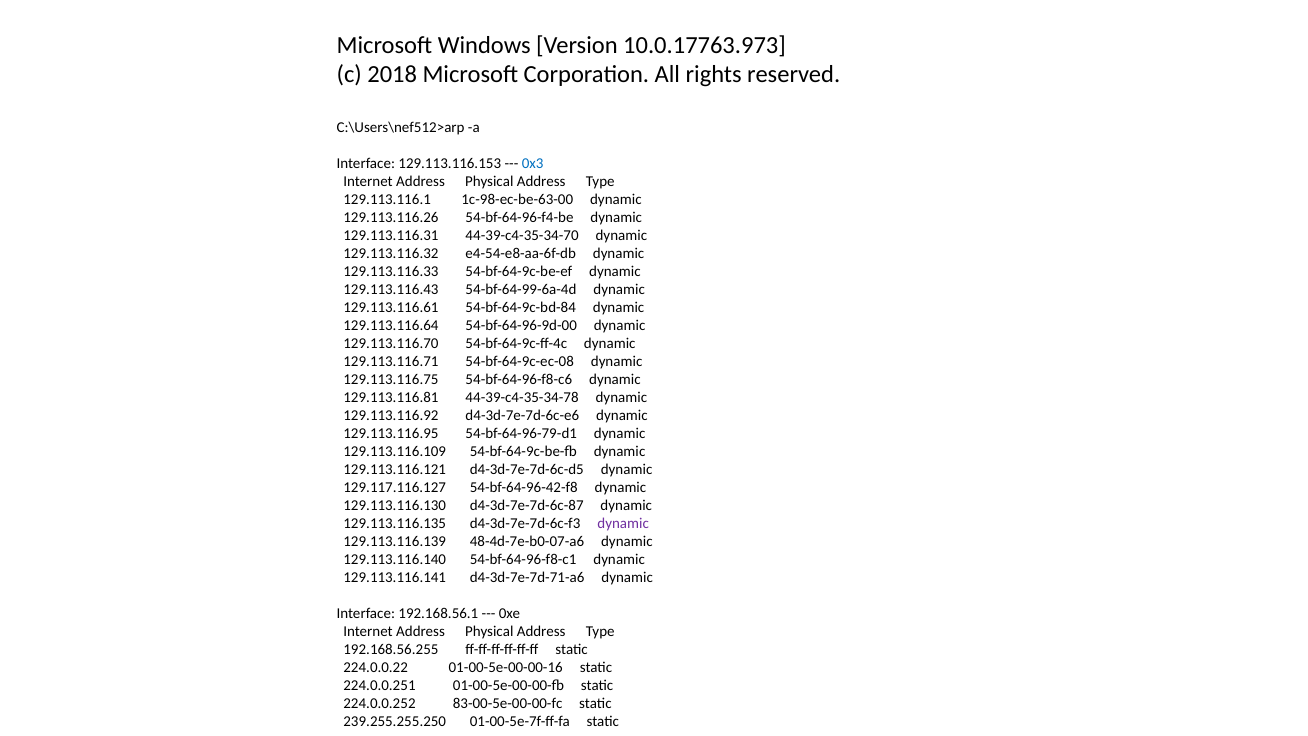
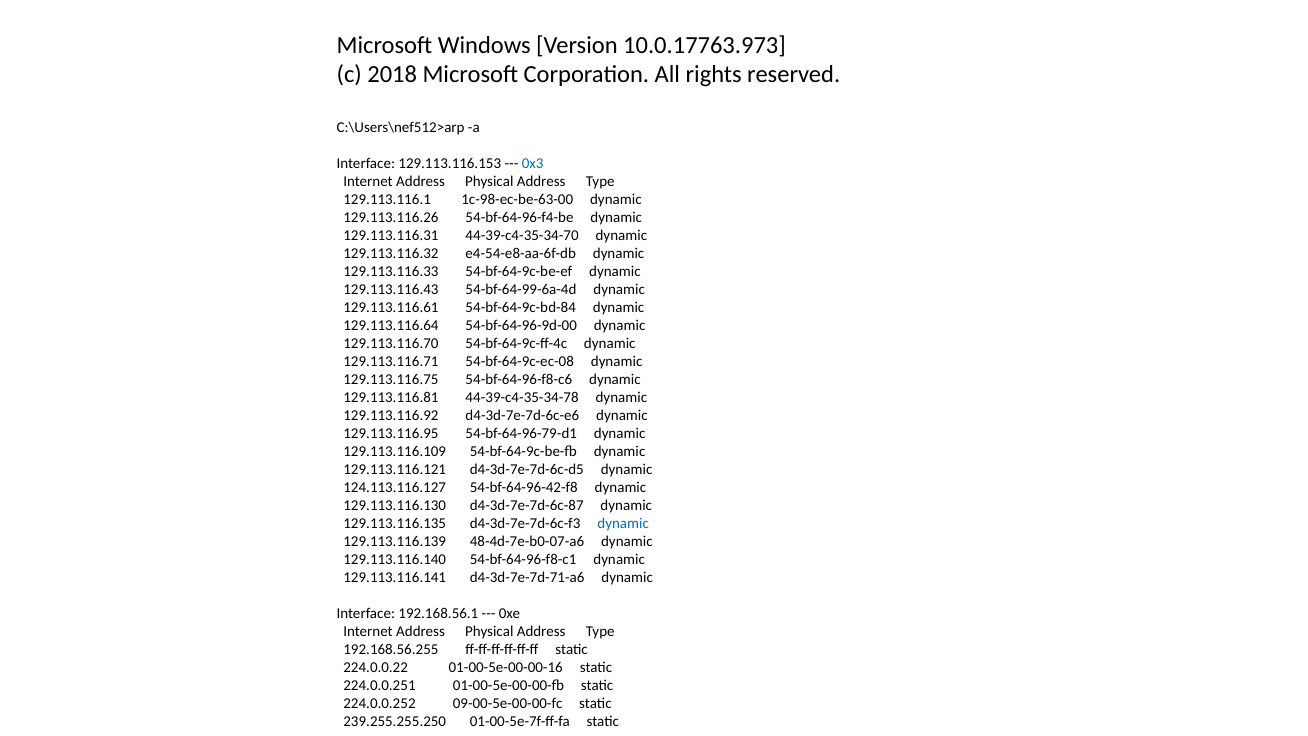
129.117.116.127: 129.117.116.127 -> 124.113.116.127
dynamic at (623, 523) colour: purple -> blue
83-00-5e-00-00-fc: 83-00-5e-00-00-fc -> 09-00-5e-00-00-fc
